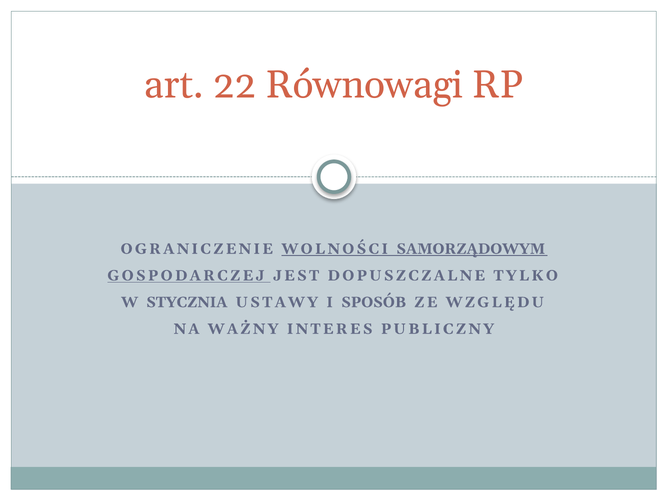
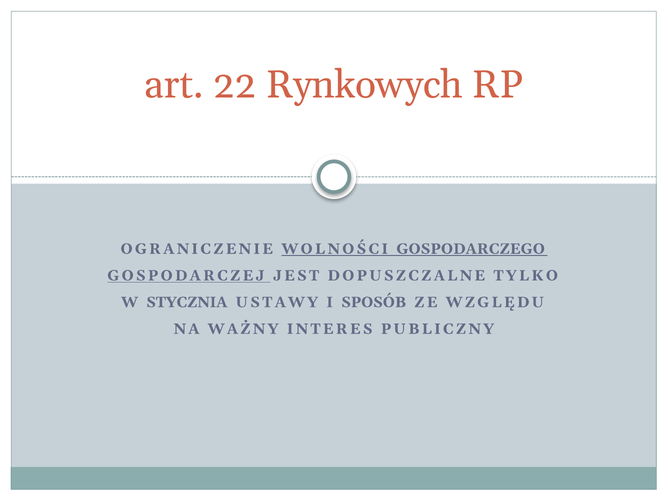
Równowagi: Równowagi -> Rynkowych
SAMORZĄDOWYM: SAMORZĄDOWYM -> GOSPODARCZEGO
